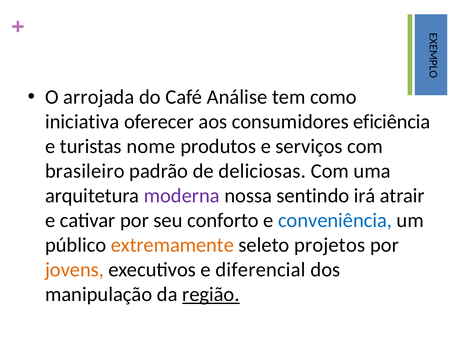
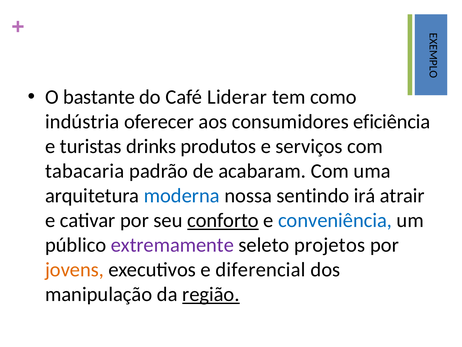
arrojada: arrojada -> bastante
Análise: Análise -> Liderar
iniciativa: iniciativa -> indústria
nome: nome -> drinks
brasileiro: brasileiro -> tabacaria
deliciosas: deliciosas -> acabaram
moderna colour: purple -> blue
conforto underline: none -> present
extremamente colour: orange -> purple
